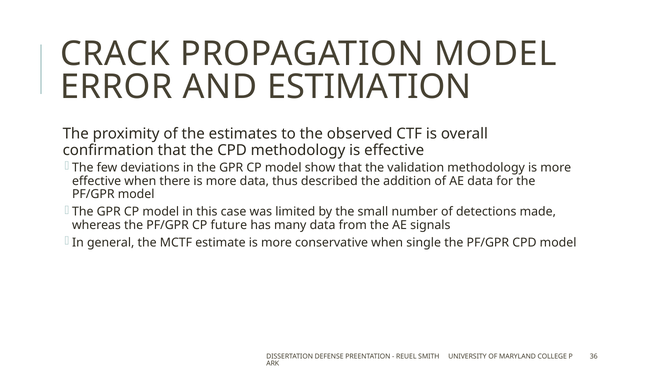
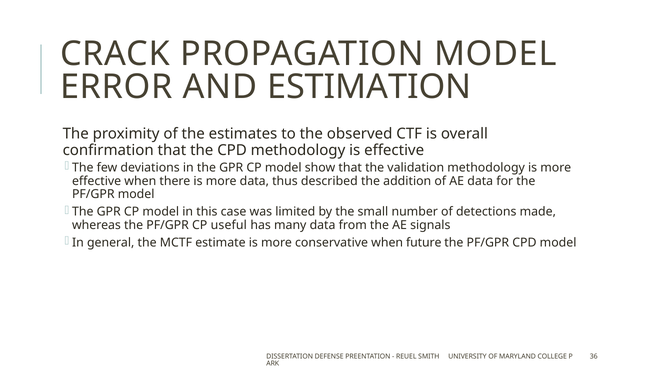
future: future -> useful
single: single -> future
